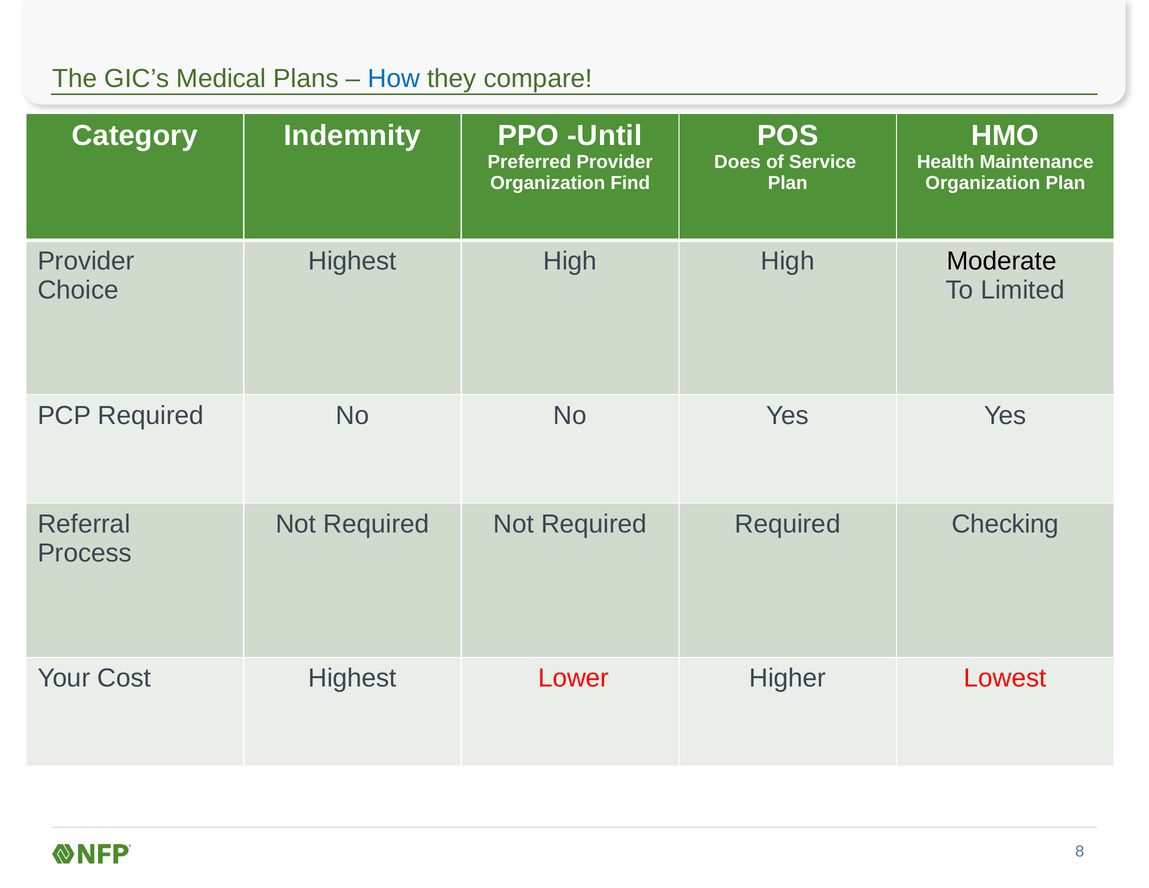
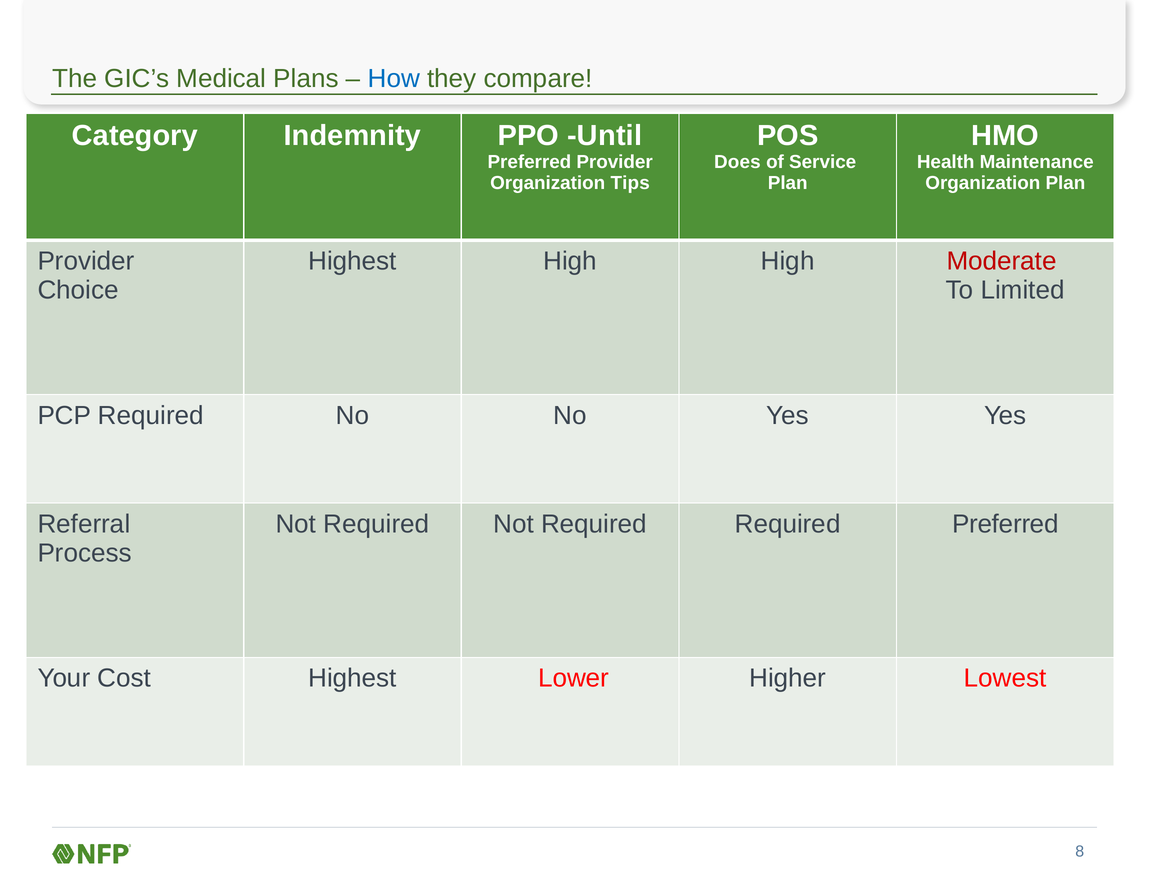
Find: Find -> Tips
Moderate colour: black -> red
Required Checking: Checking -> Preferred
